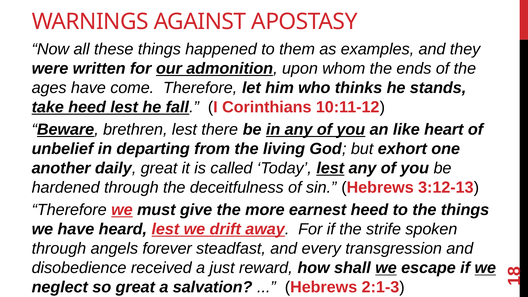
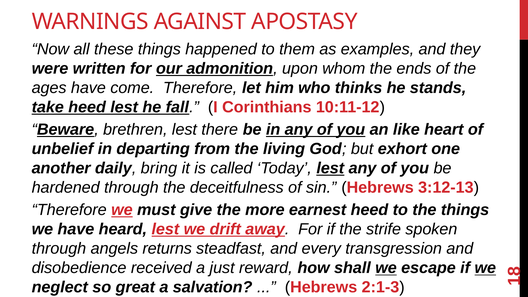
daily great: great -> bring
forever: forever -> returns
